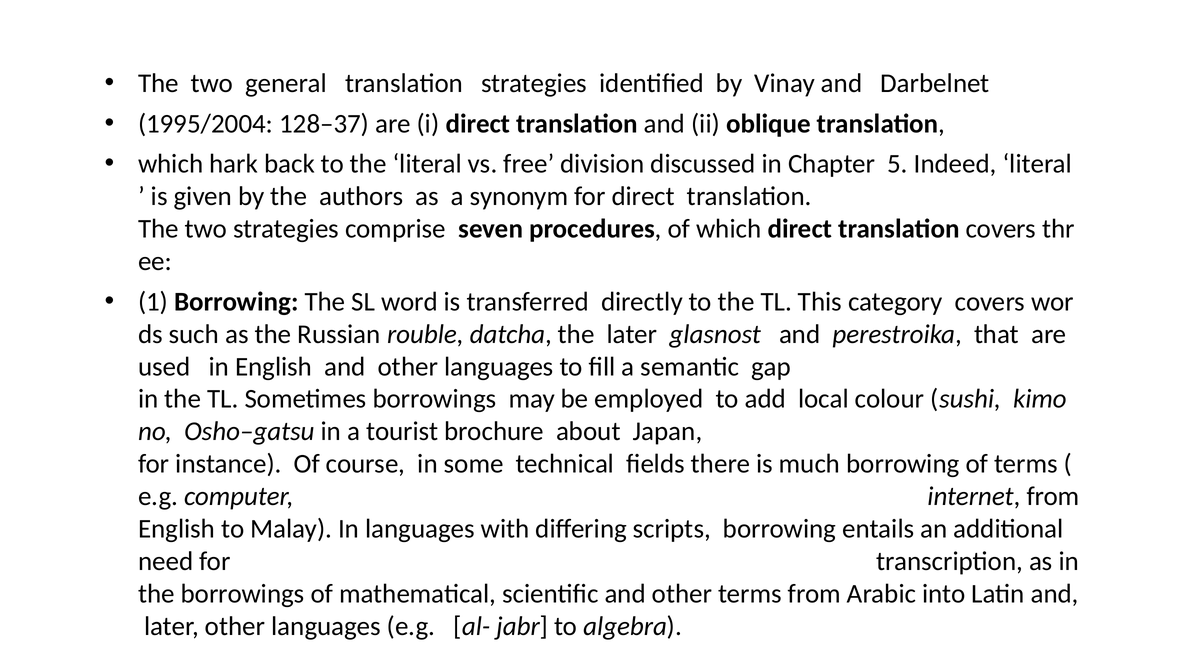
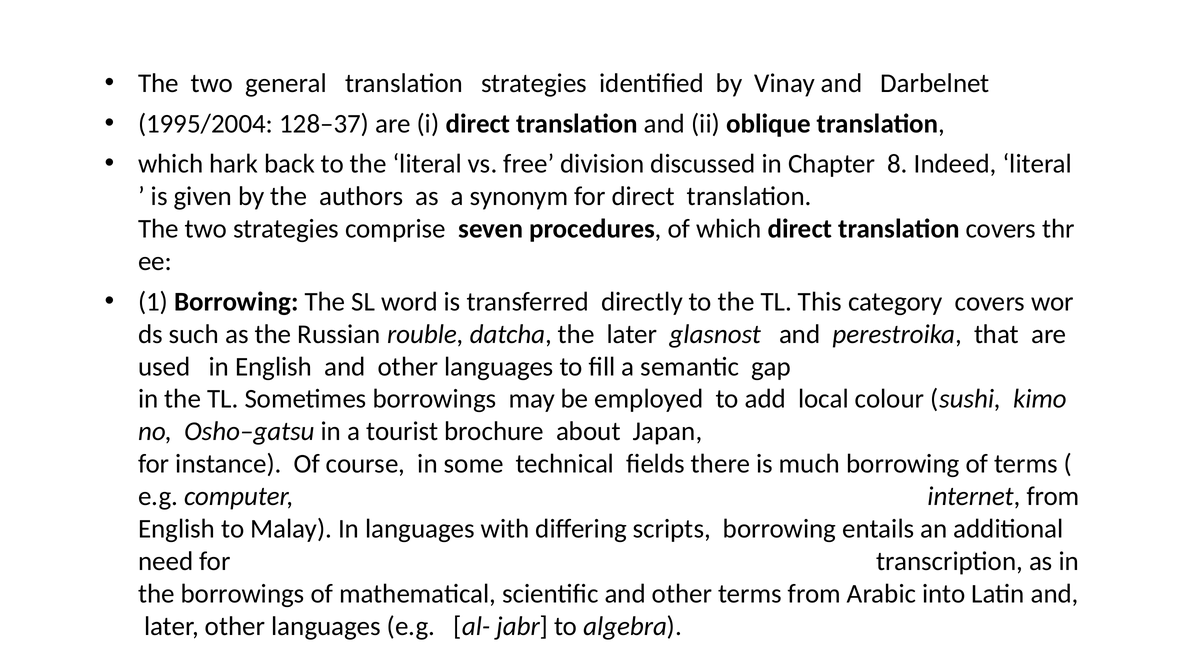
5: 5 -> 8
